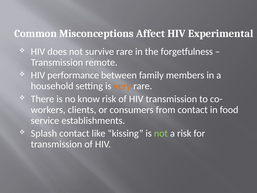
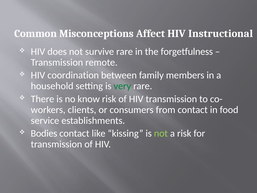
Experimental: Experimental -> Instructional
performance: performance -> coordination
very colour: orange -> green
Splash: Splash -> Bodies
